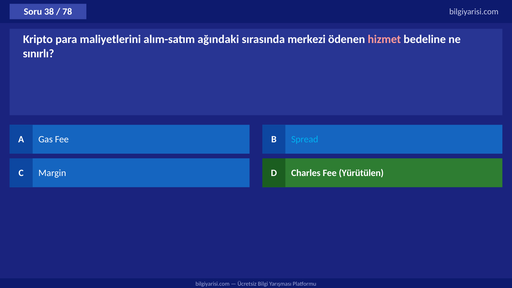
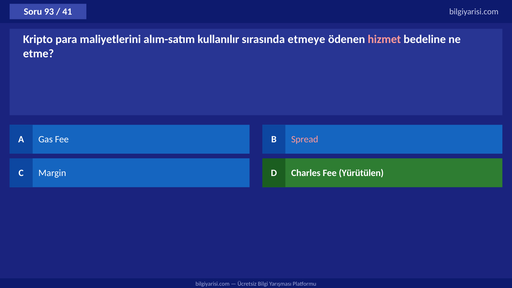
38: 38 -> 93
78: 78 -> 41
ağındaki: ağındaki -> kullanılır
merkezi: merkezi -> etmeye
sınırlı: sınırlı -> etme
Spread colour: light blue -> pink
